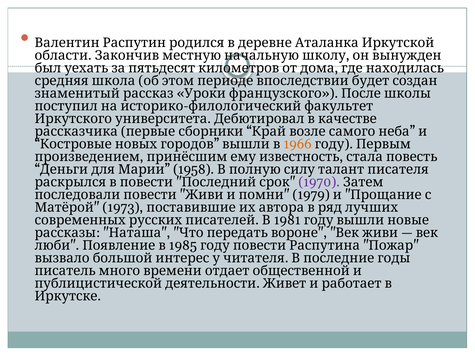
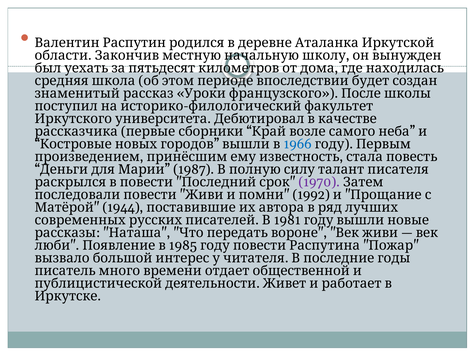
1966 colour: orange -> blue
1958: 1958 -> 1987
1979: 1979 -> 1992
1973: 1973 -> 1944
